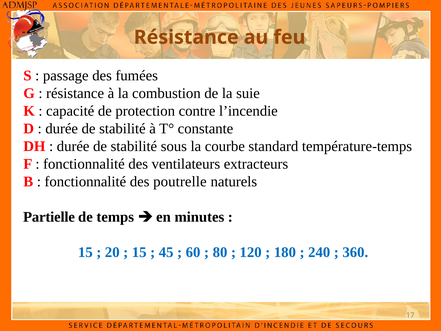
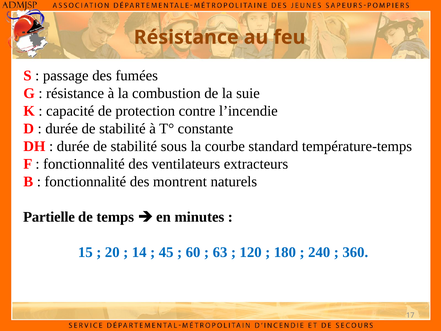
poutrelle: poutrelle -> montrent
15 at (139, 252): 15 -> 14
80: 80 -> 63
